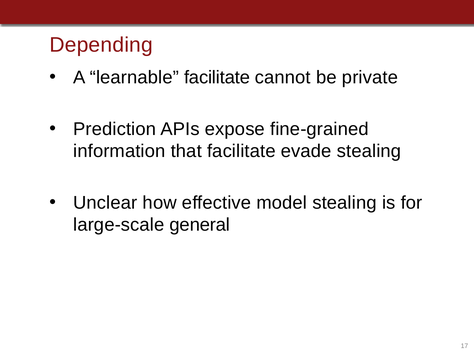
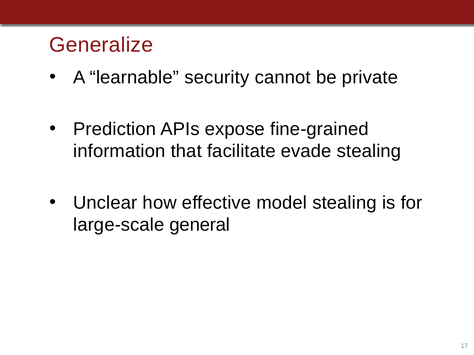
Depending: Depending -> Generalize
learnable facilitate: facilitate -> security
